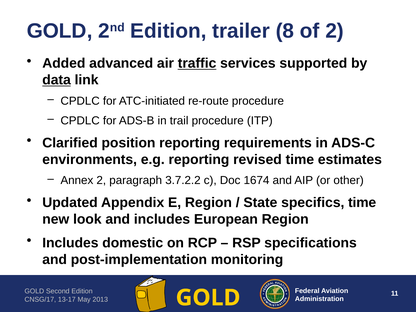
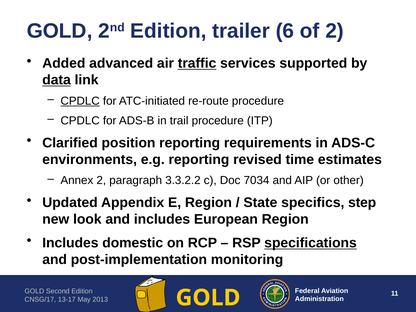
8: 8 -> 6
CPDLC at (80, 101) underline: none -> present
3.7.2.2: 3.7.2.2 -> 3.3.2.2
1674: 1674 -> 7034
specifics time: time -> step
specifications underline: none -> present
